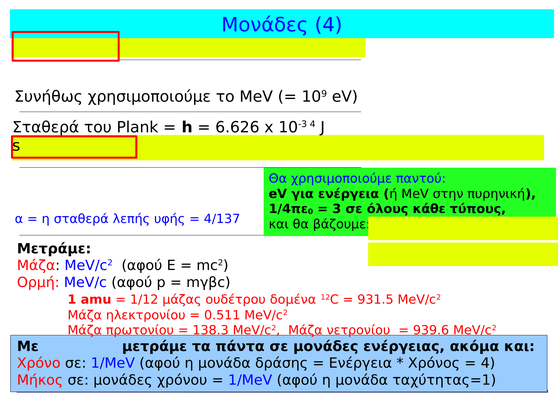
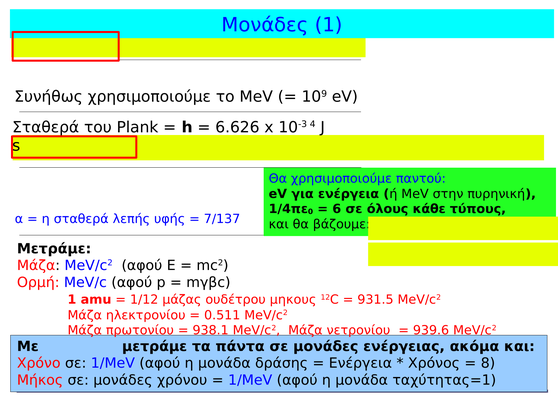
Μονάδες 4: 4 -> 1
3: 3 -> 6
4/137: 4/137 -> 7/137
δομένα: δομένα -> μηκους
138.3: 138.3 -> 938.1
4 at (488, 364): 4 -> 8
